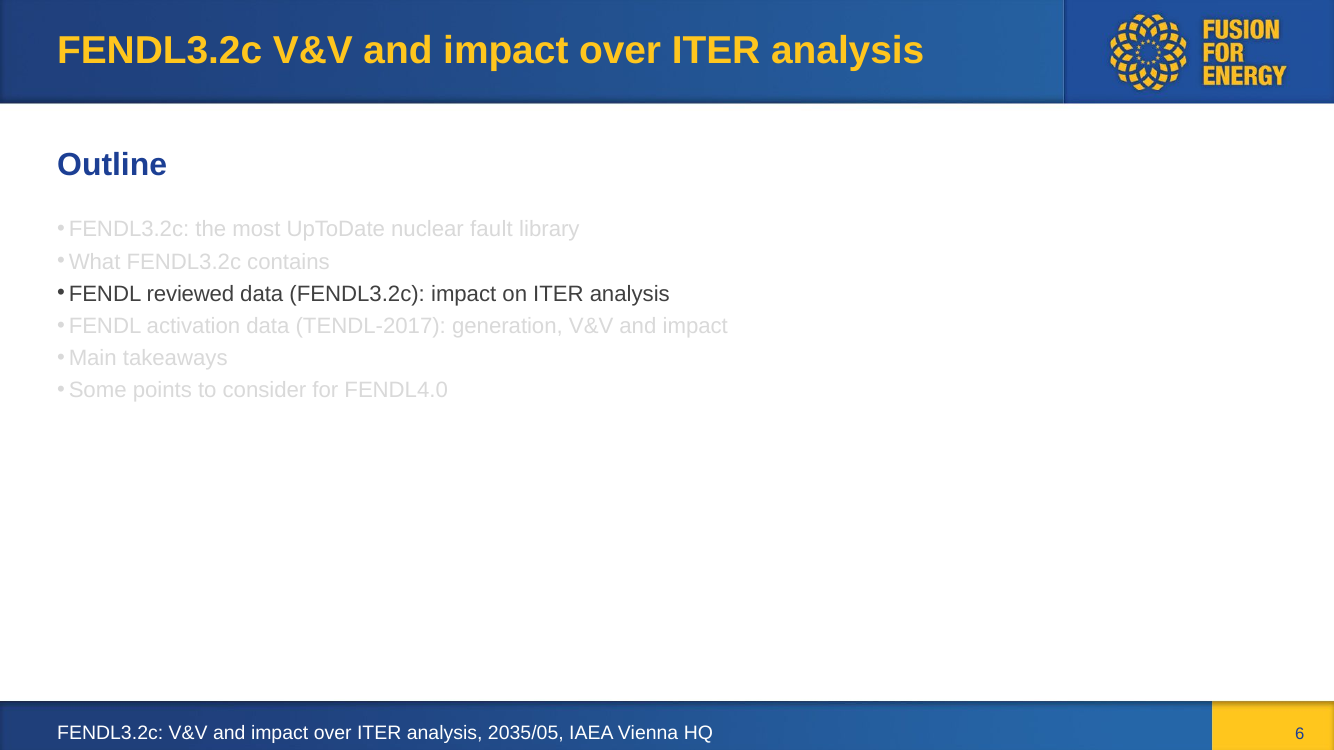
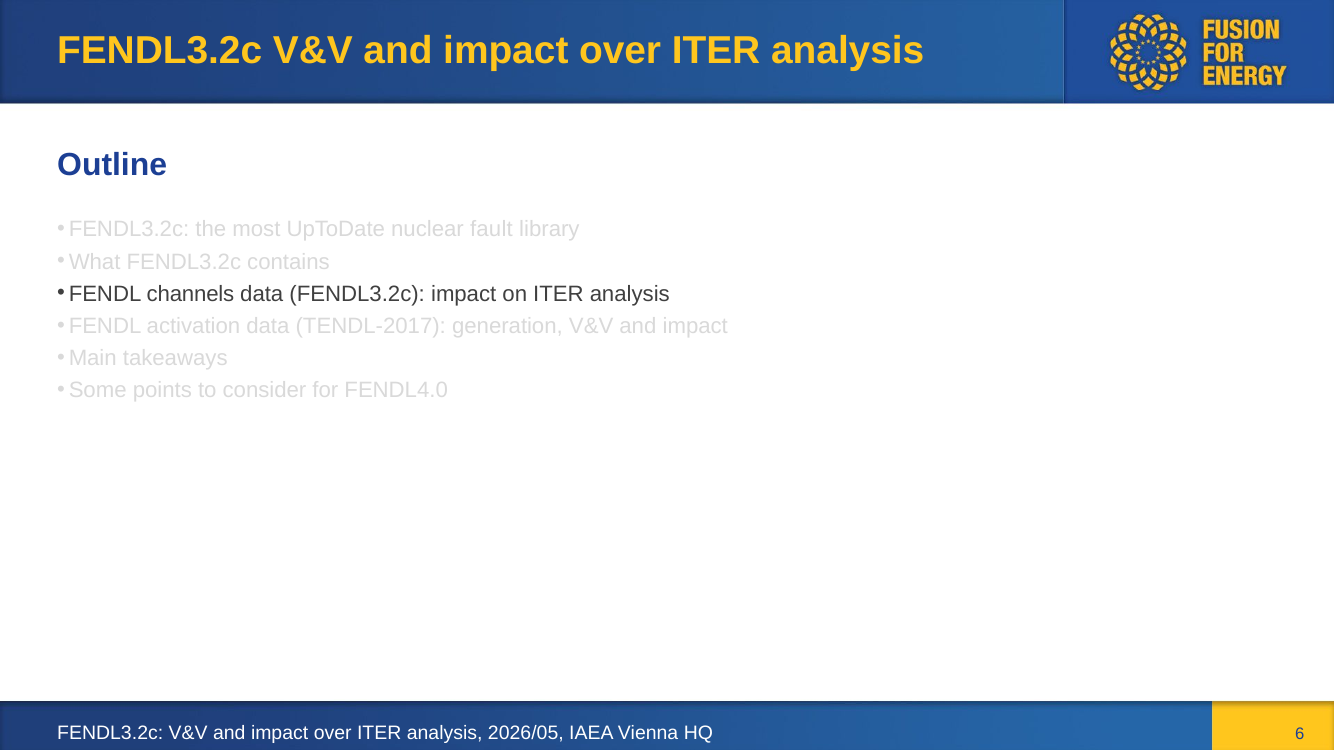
reviewed: reviewed -> channels
2035/05: 2035/05 -> 2026/05
